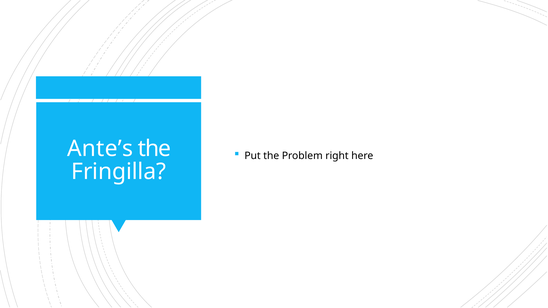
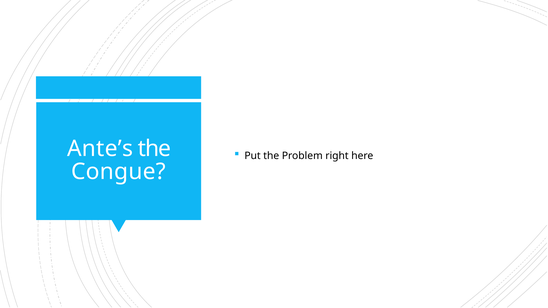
Fringilla: Fringilla -> Congue
